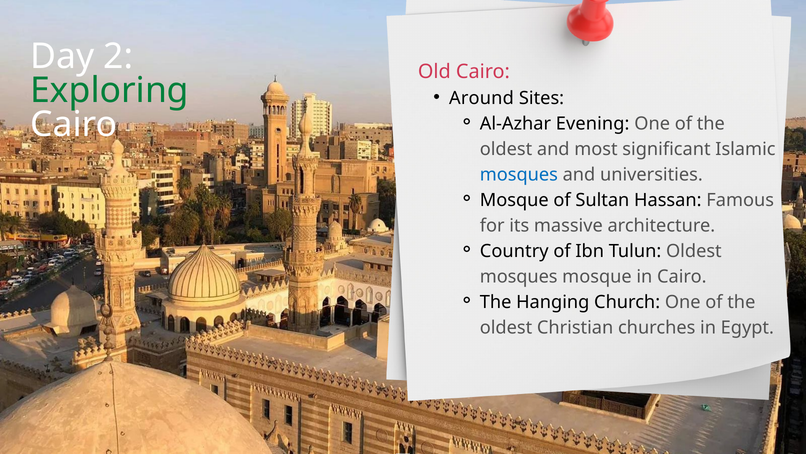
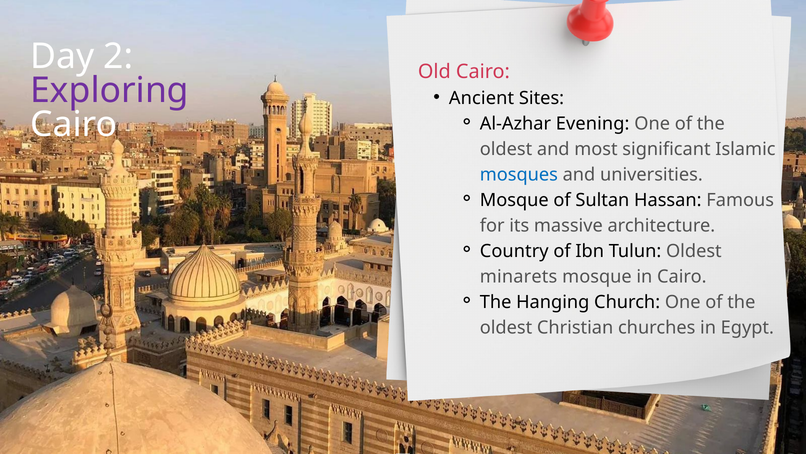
Exploring colour: green -> purple
Around: Around -> Ancient
mosques at (519, 276): mosques -> minarets
